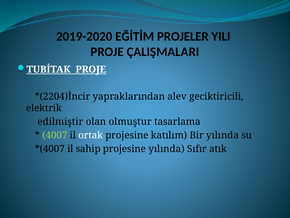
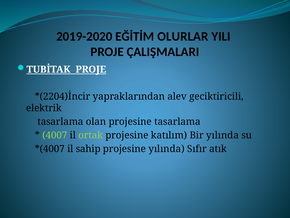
PROJELER: PROJELER -> OLURLAR
edilmiştir at (60, 121): edilmiştir -> tasarlama
olan olmuştur: olmuştur -> projesine
ortak colour: white -> light green
